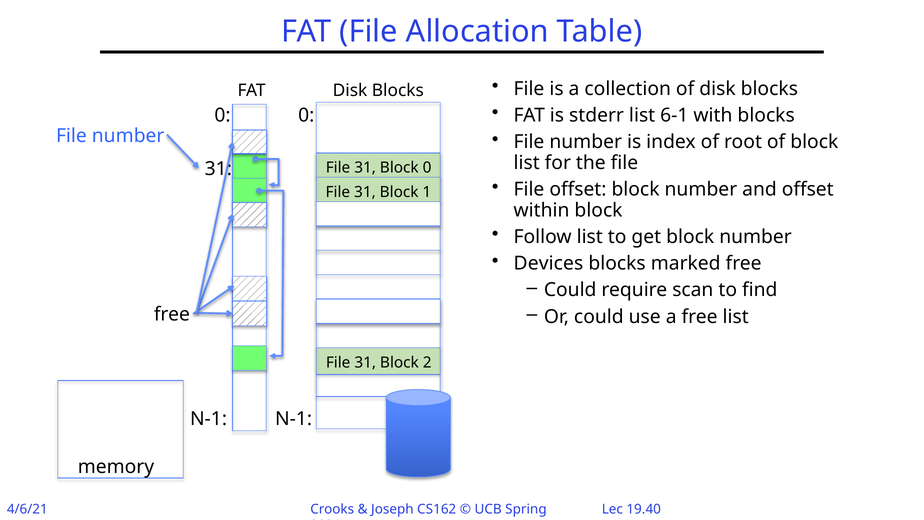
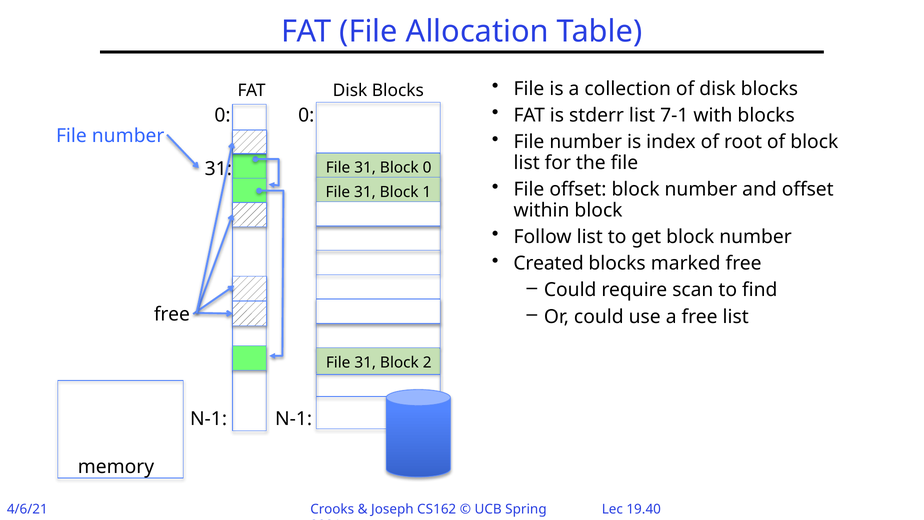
6-1: 6-1 -> 7-1
Devices: Devices -> Created
